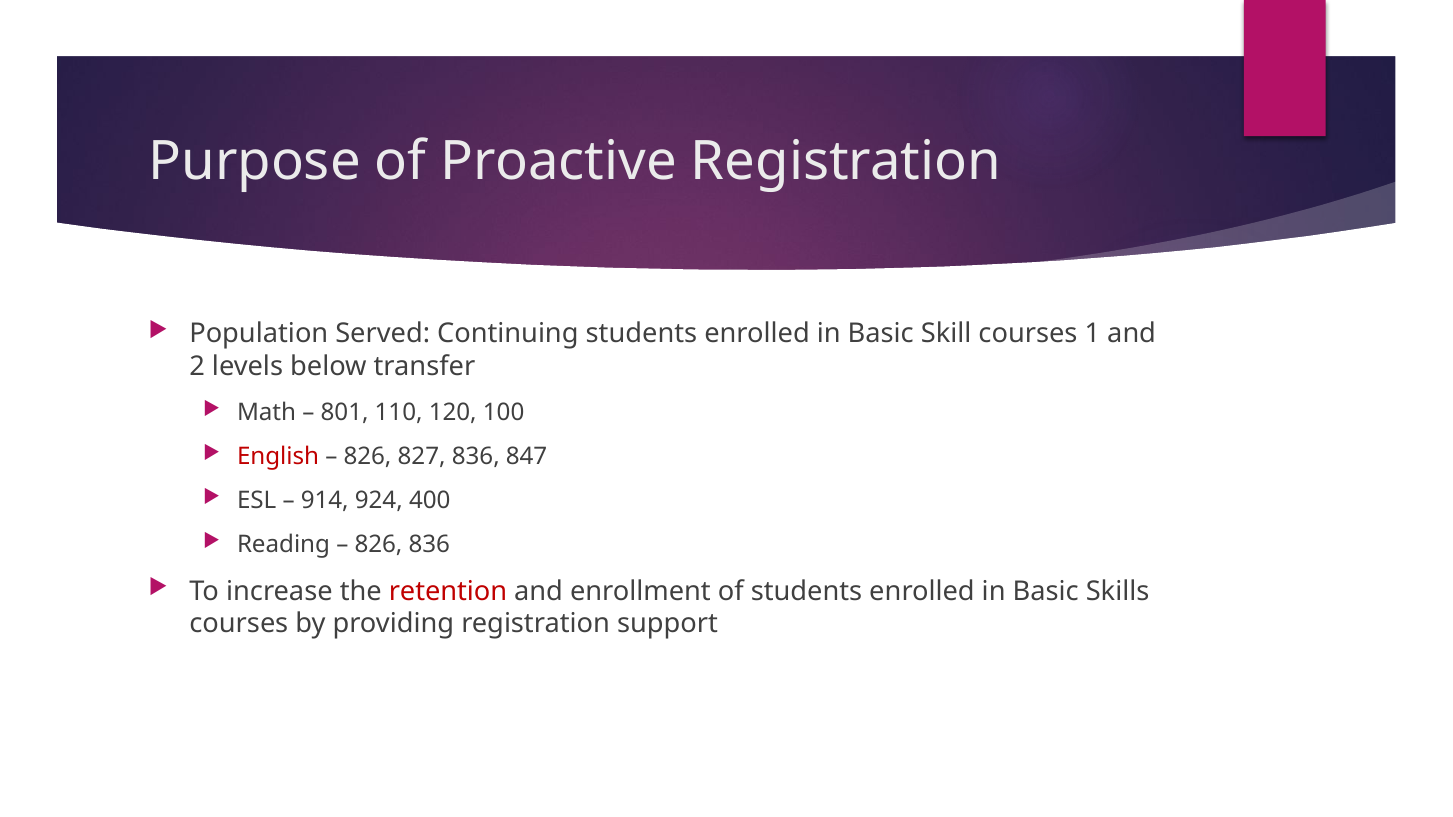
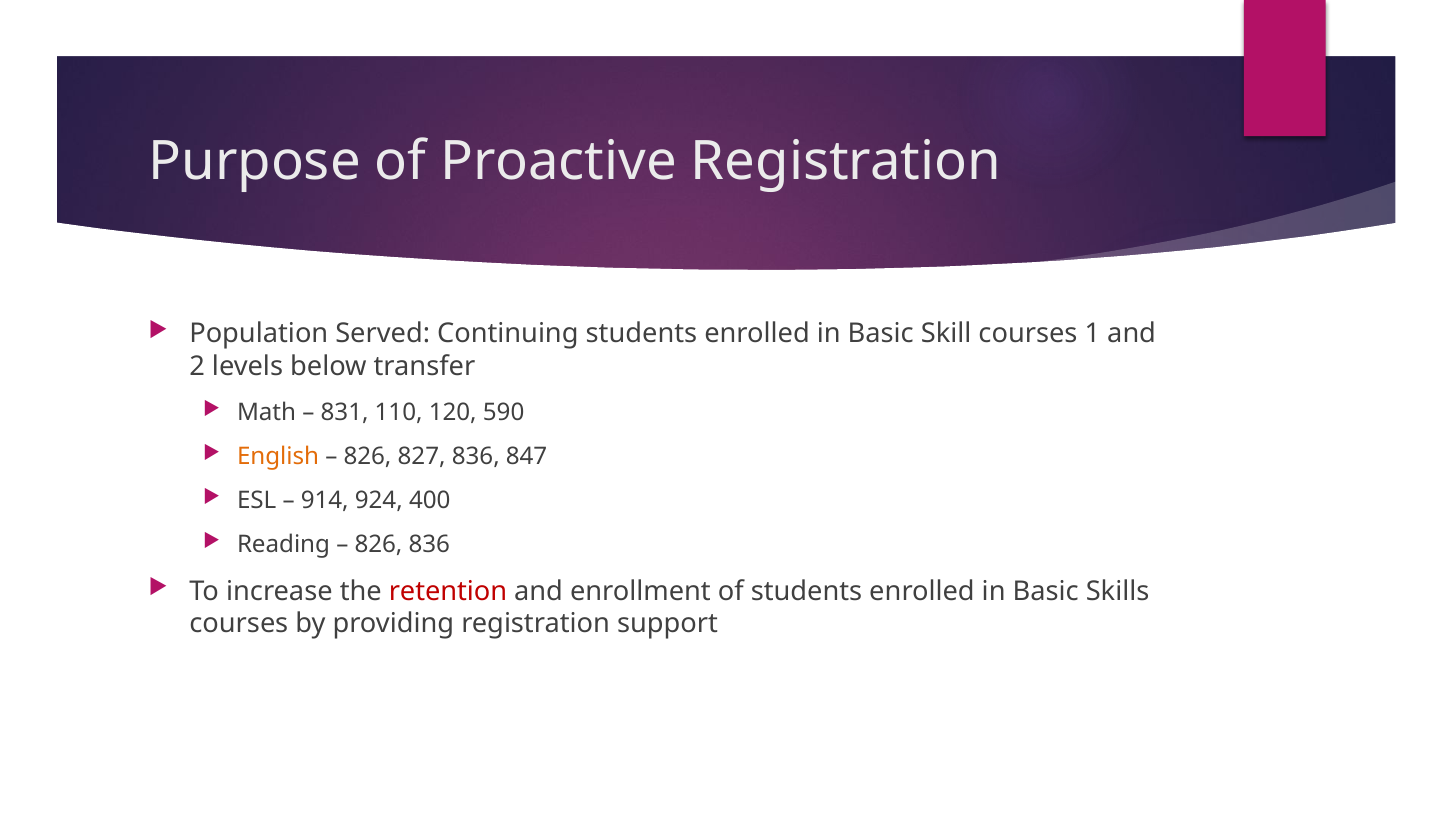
801: 801 -> 831
100: 100 -> 590
English colour: red -> orange
